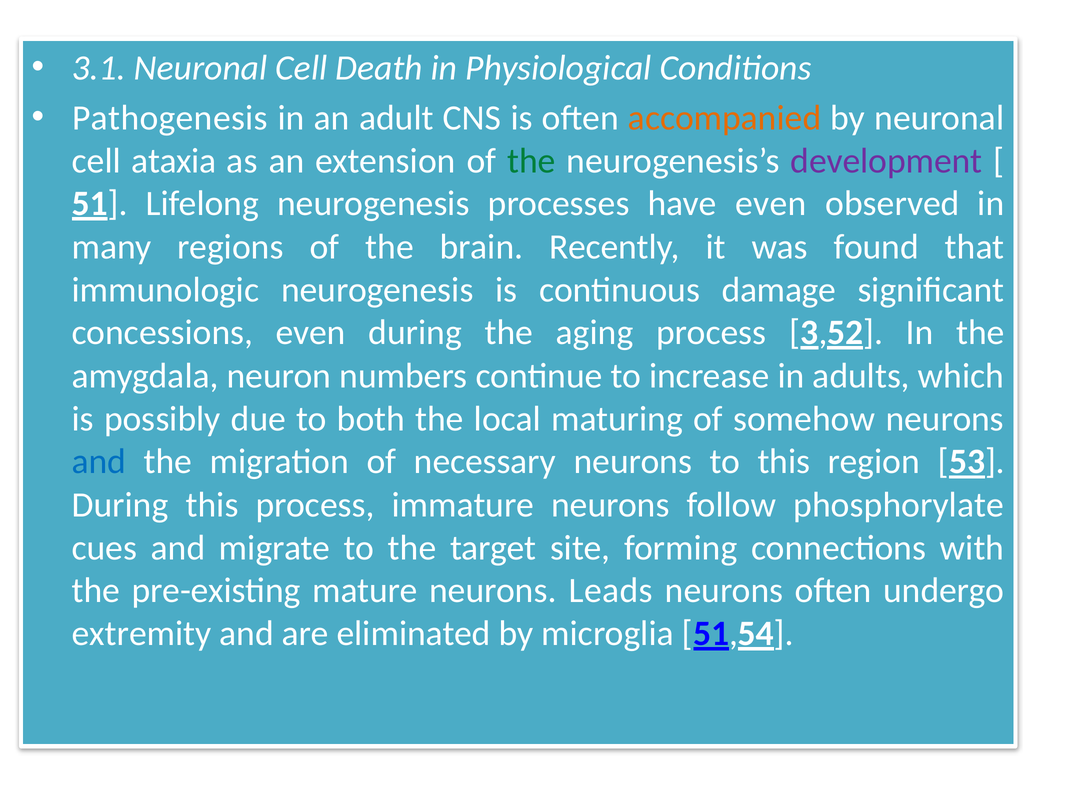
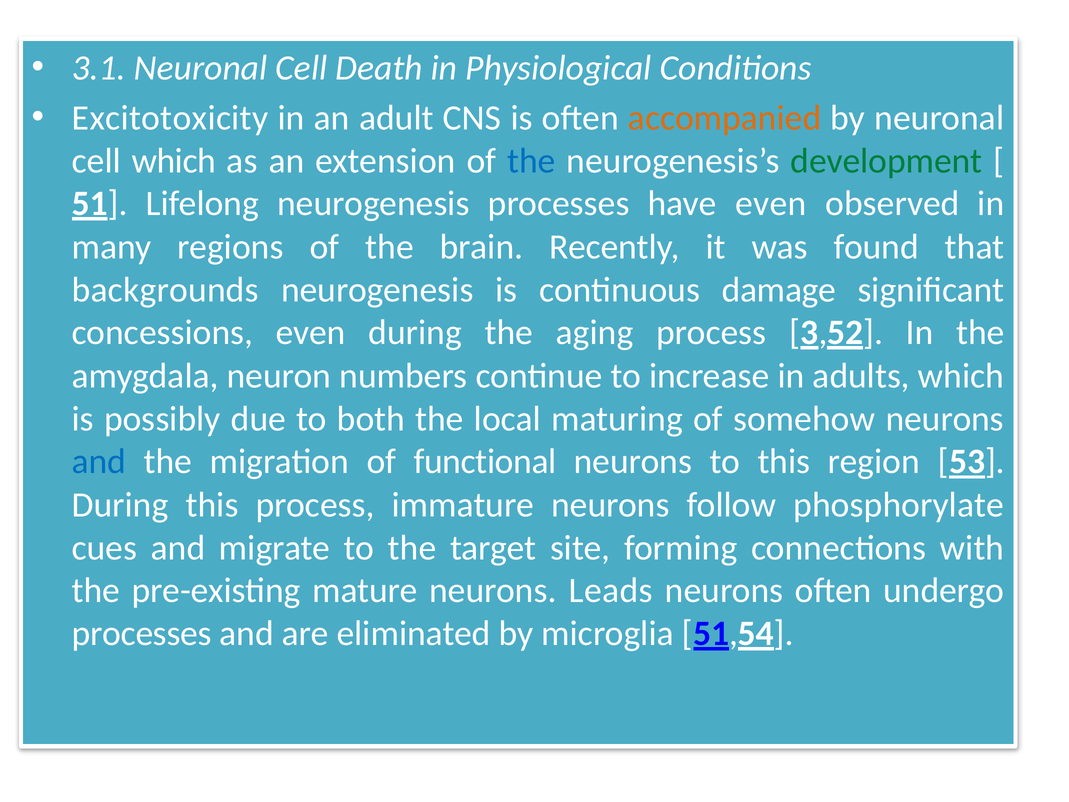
Pathogenesis: Pathogenesis -> Excitotoxicity
cell ataxia: ataxia -> which
the at (531, 161) colour: green -> blue
development colour: purple -> green
immunologic: immunologic -> backgrounds
necessary: necessary -> functional
extremity at (142, 633): extremity -> processes
